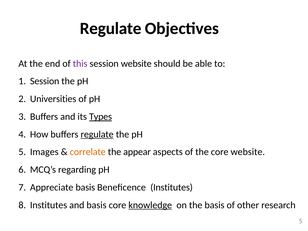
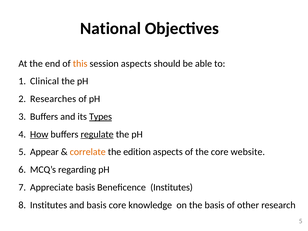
Regulate at (111, 28): Regulate -> National
this colour: purple -> orange
session website: website -> aspects
Session at (45, 81): Session -> Clinical
Universities: Universities -> Researches
How underline: none -> present
Images: Images -> Appear
appear: appear -> edition
knowledge underline: present -> none
